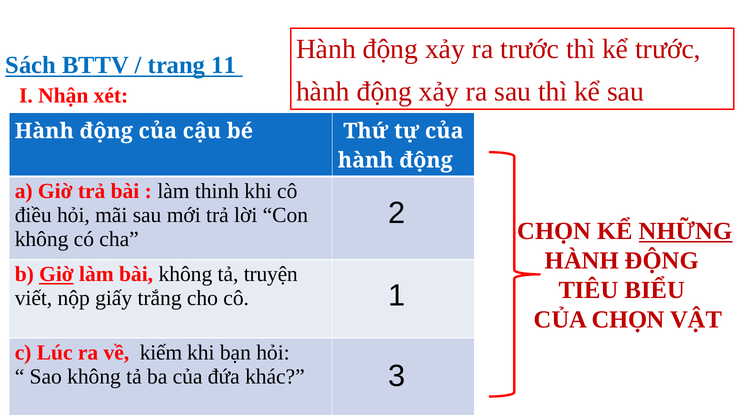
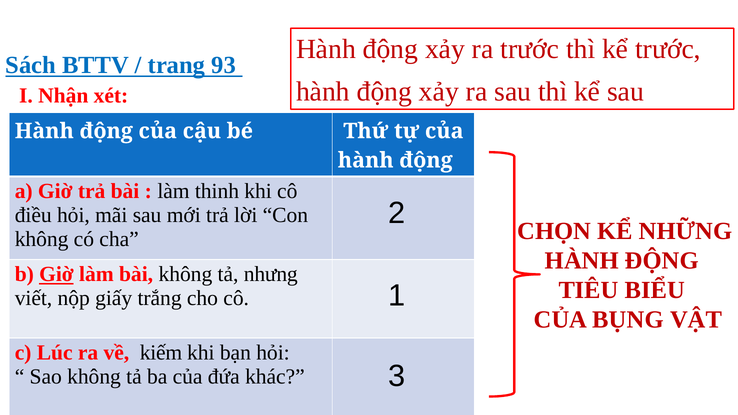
11: 11 -> 93
NHỮNG underline: present -> none
truyện: truyện -> nhưng
CỦA CHỌN: CHỌN -> BỤNG
